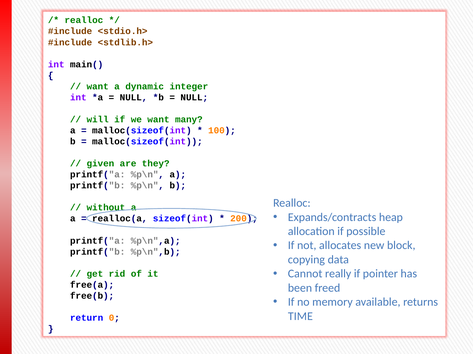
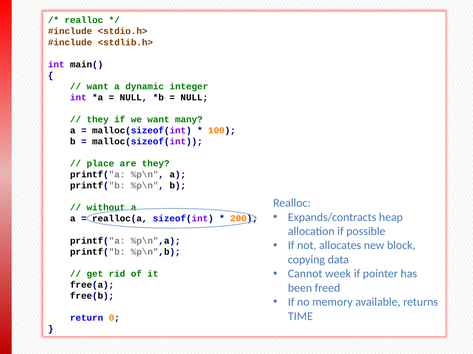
will at (98, 120): will -> they
given: given -> place
really: really -> week
